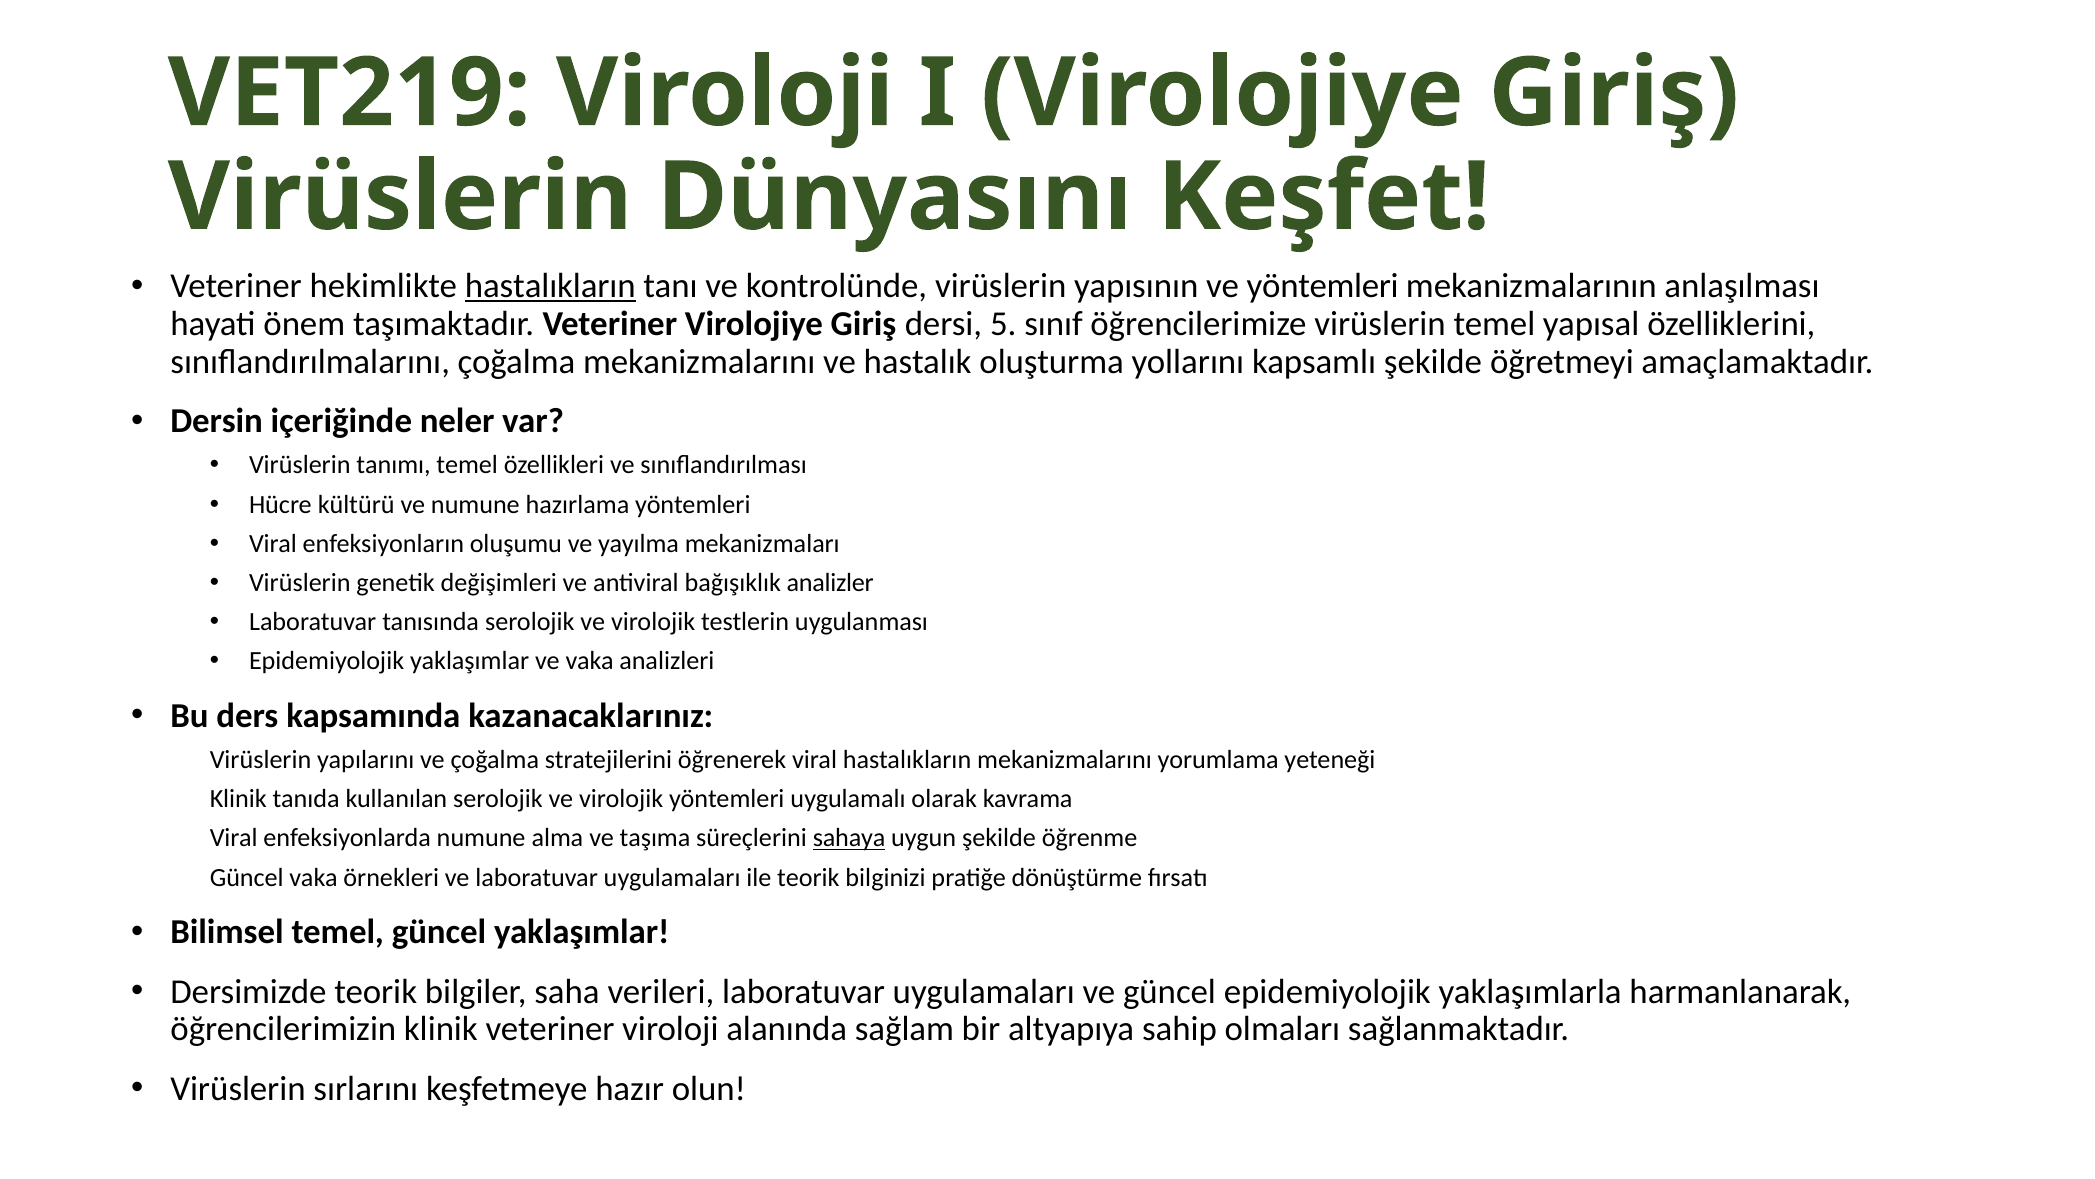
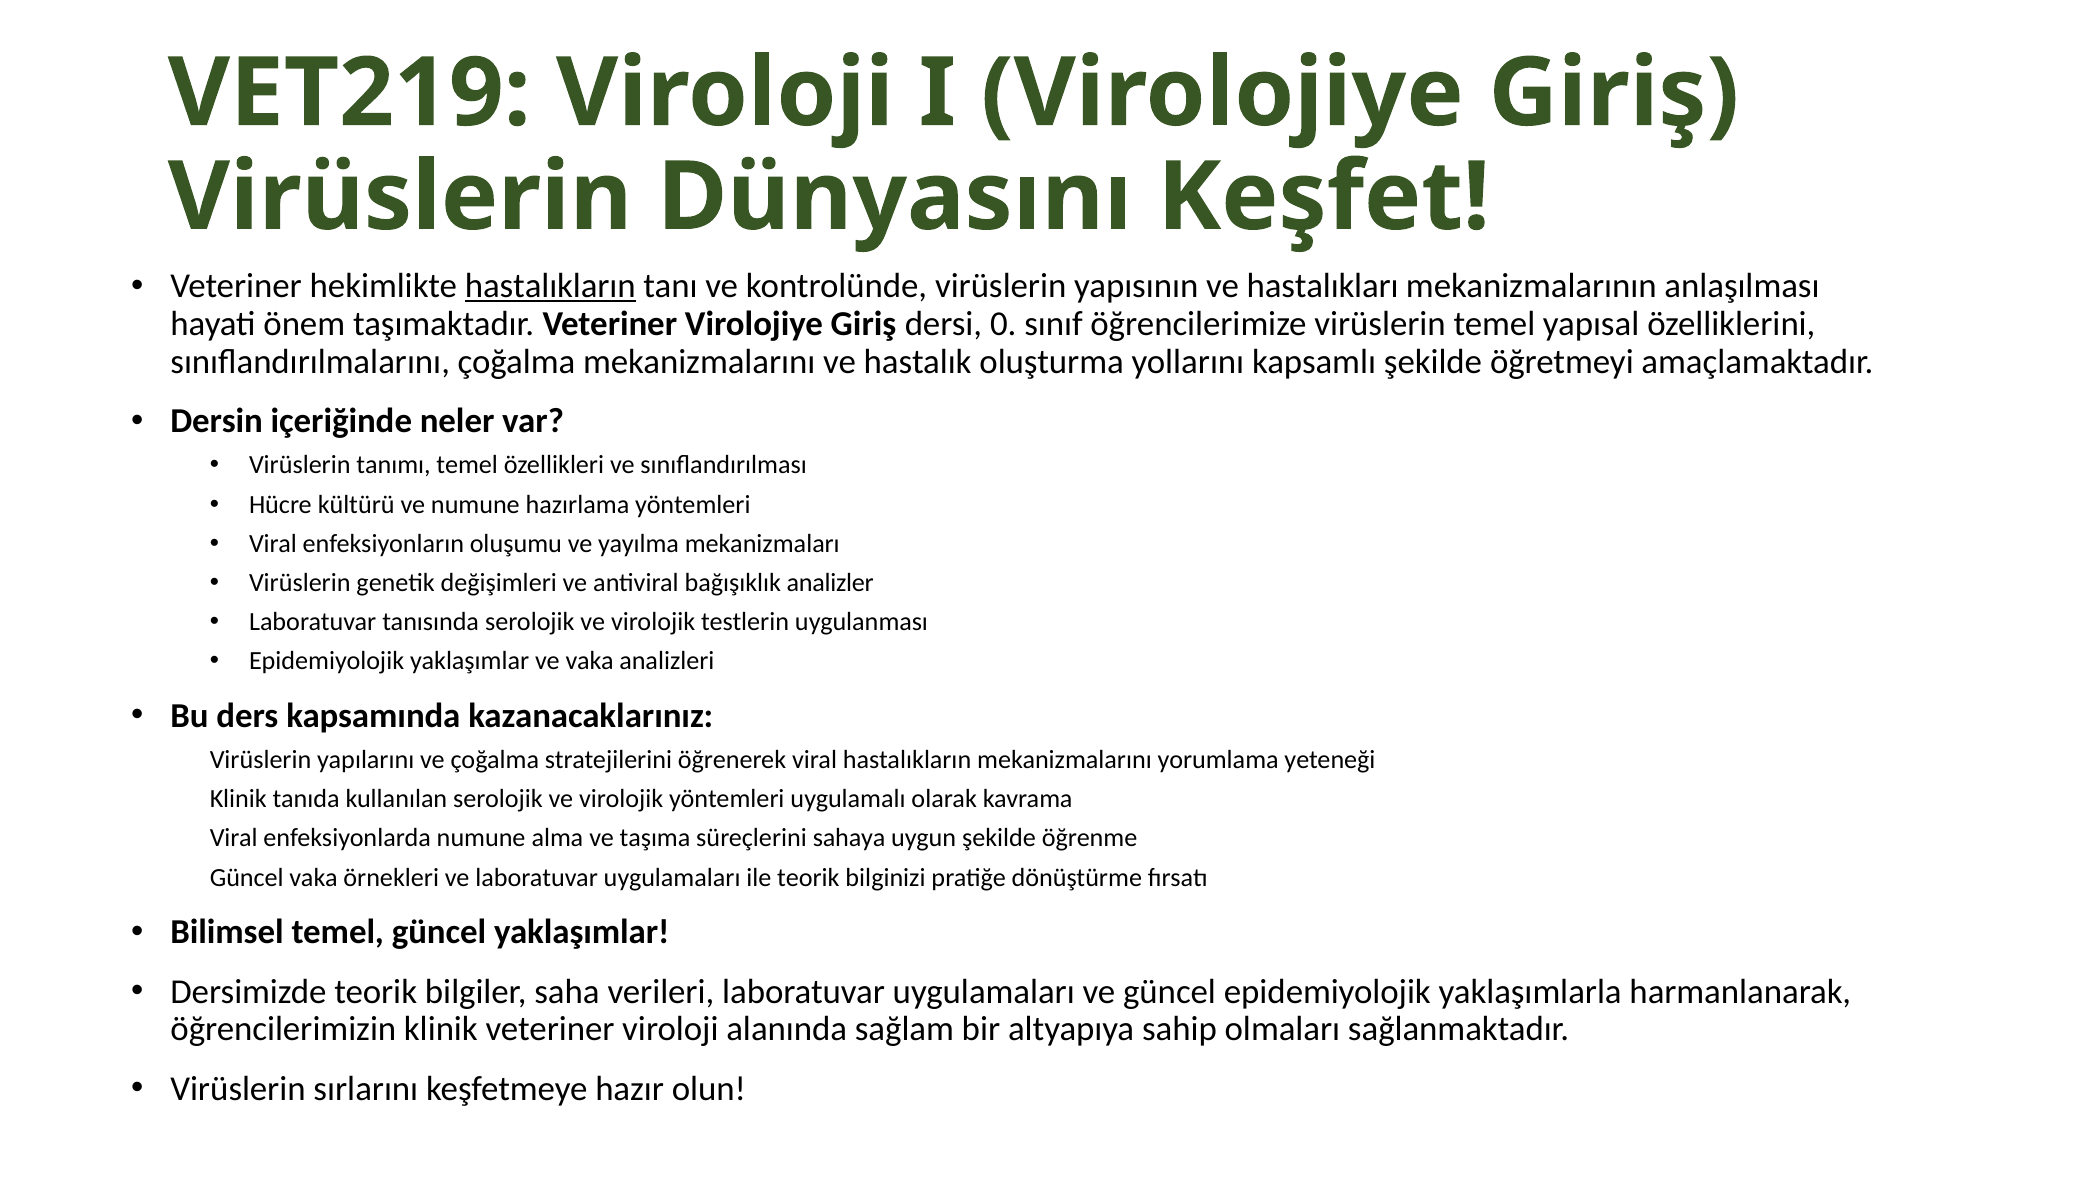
ve yöntemleri: yöntemleri -> hastalıkları
5: 5 -> 0
sahaya underline: present -> none
